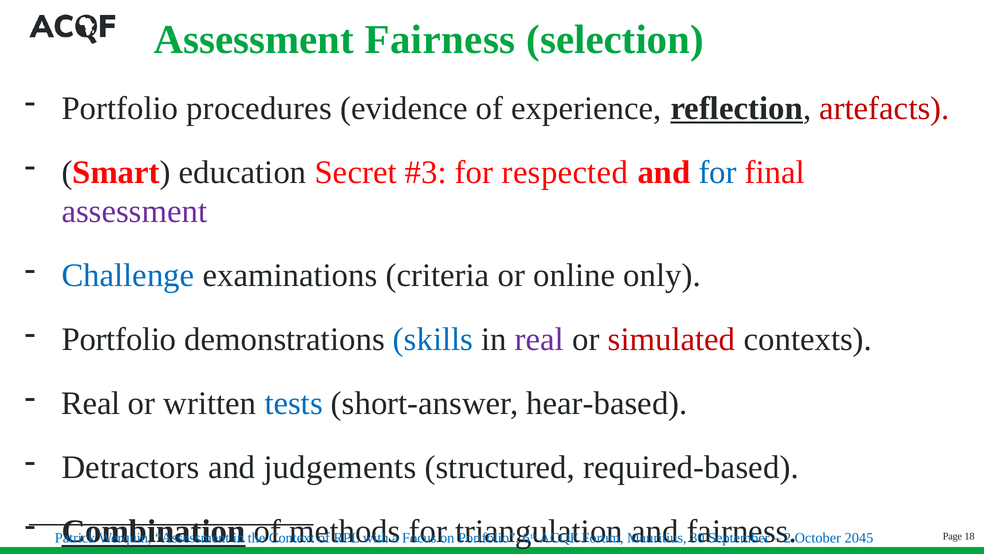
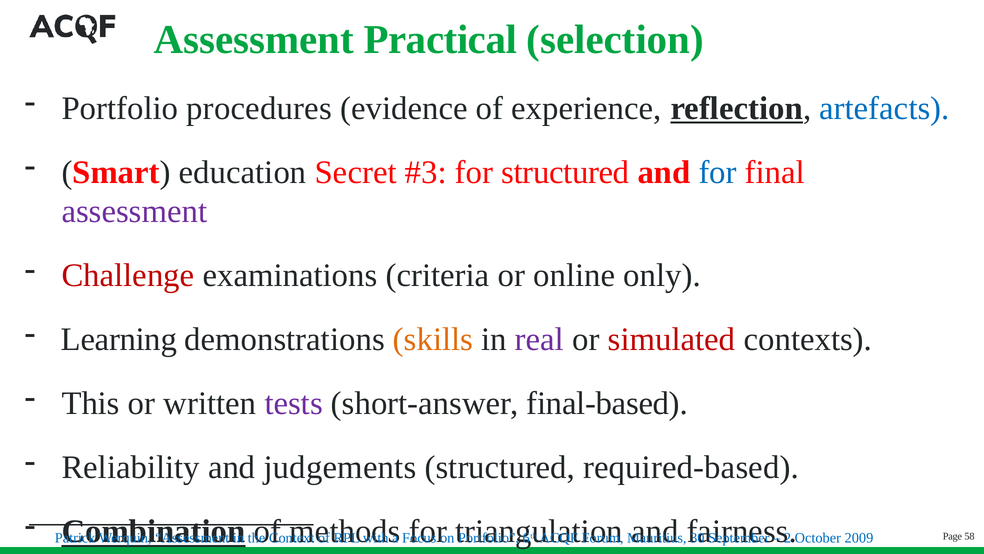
Assessment Fairness: Fairness -> Practical
artefacts colour: red -> blue
for respected: respected -> structured
Challenge colour: blue -> red
Portfolio at (119, 339): Portfolio -> Learning
skills colour: blue -> orange
Real at (91, 403): Real -> This
tests colour: blue -> purple
hear-based: hear-based -> final-based
Detractors: Detractors -> Reliability
18: 18 -> 58
2045: 2045 -> 2009
